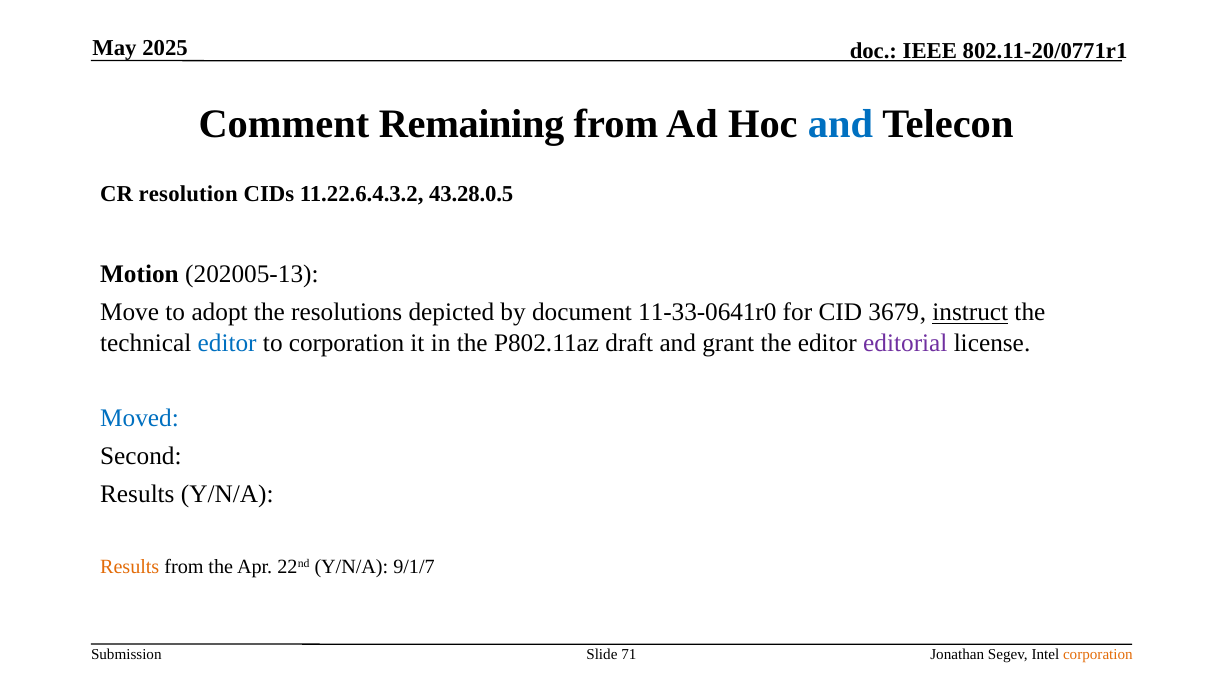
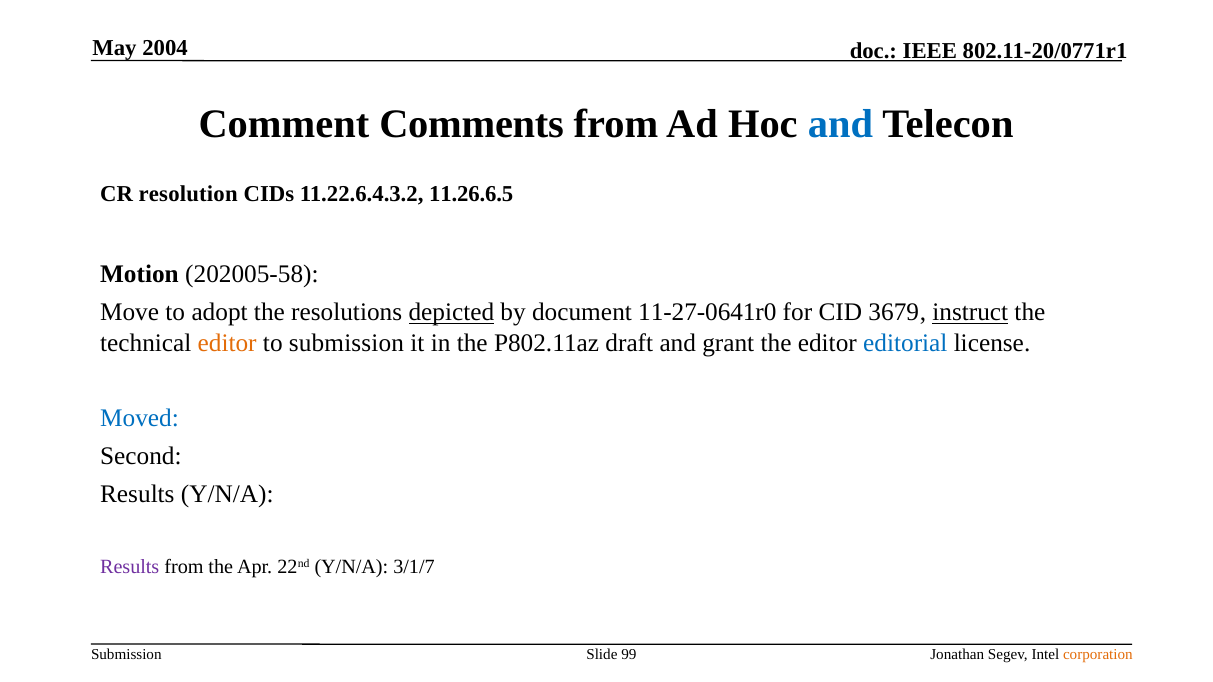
2025: 2025 -> 2004
Remaining: Remaining -> Comments
43.28.0.5: 43.28.0.5 -> 11.26.6.5
202005-13: 202005-13 -> 202005-58
depicted underline: none -> present
11-33-0641r0: 11-33-0641r0 -> 11-27-0641r0
editor at (227, 343) colour: blue -> orange
to corporation: corporation -> submission
editorial colour: purple -> blue
Results at (130, 567) colour: orange -> purple
9/1/7: 9/1/7 -> 3/1/7
71: 71 -> 99
